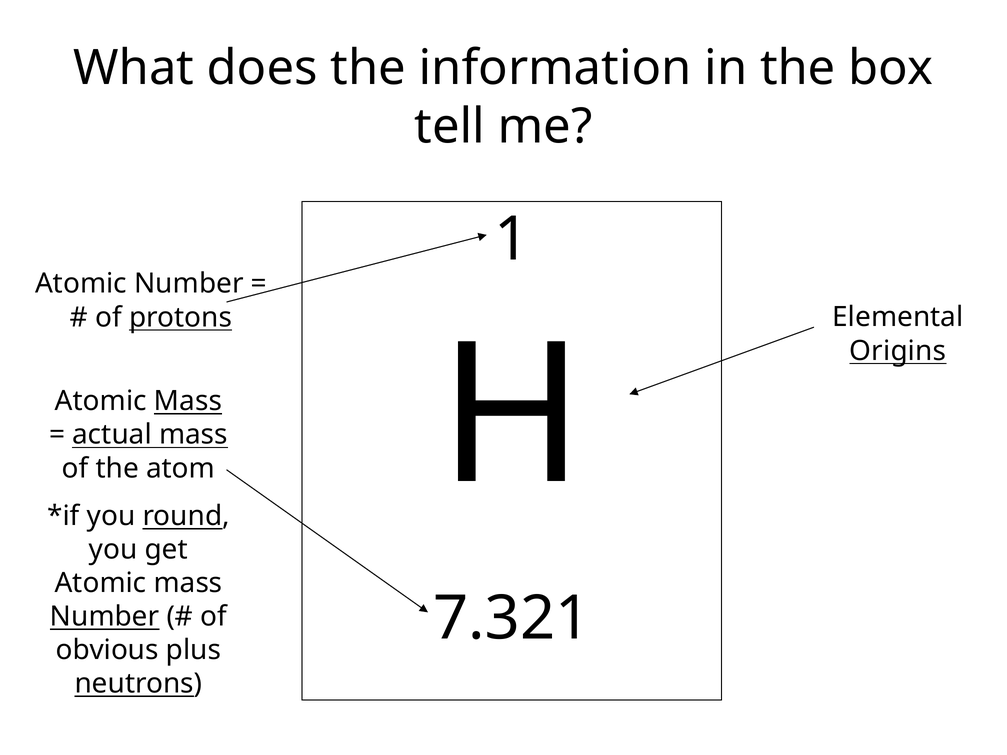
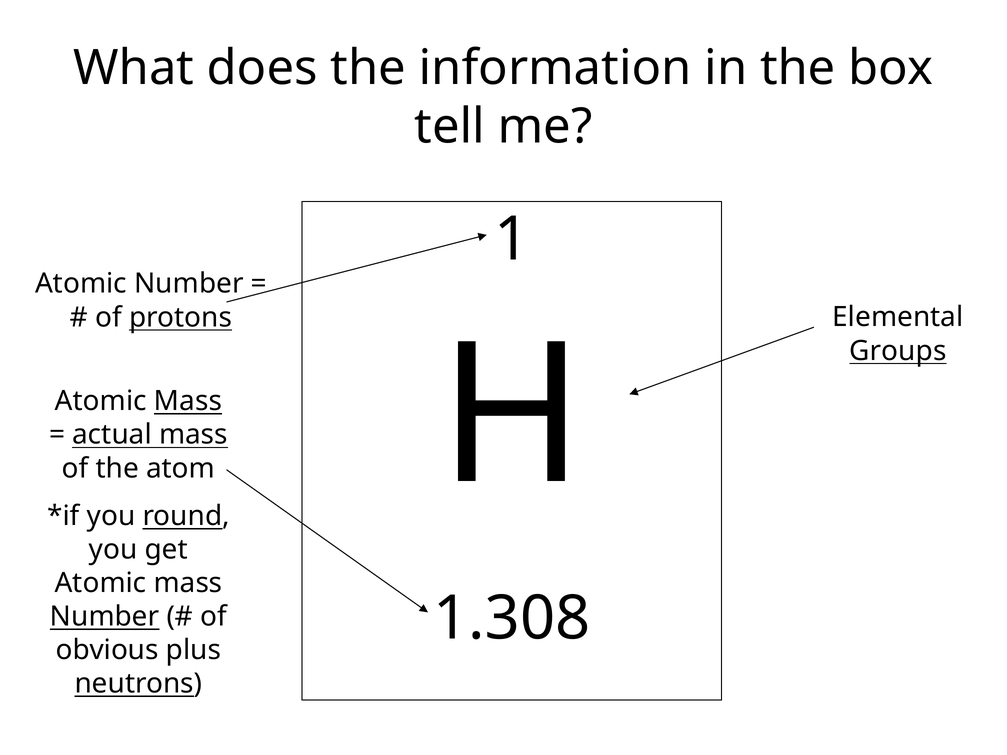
Origins: Origins -> Groups
7.321: 7.321 -> 1.308
